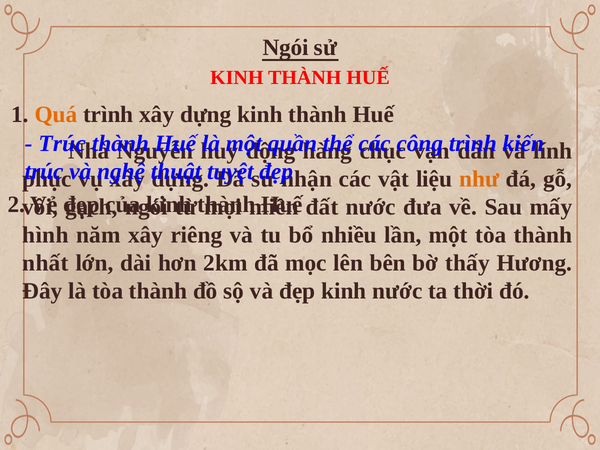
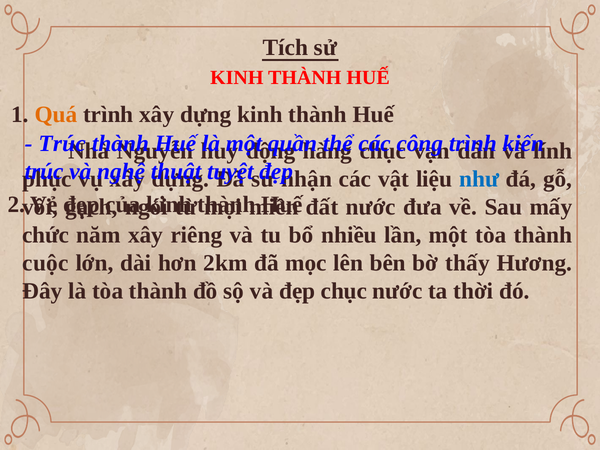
Ngói at (286, 47): Ngói -> Tích
như colour: orange -> blue
hình: hình -> chức
nhất: nhất -> cuộc
đẹp kinh: kinh -> chục
